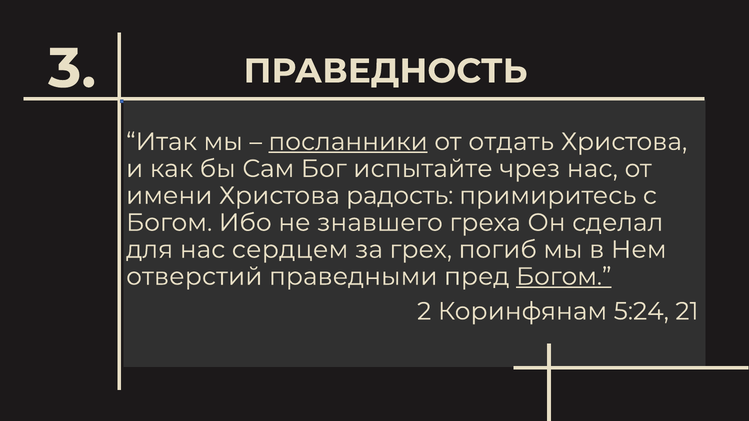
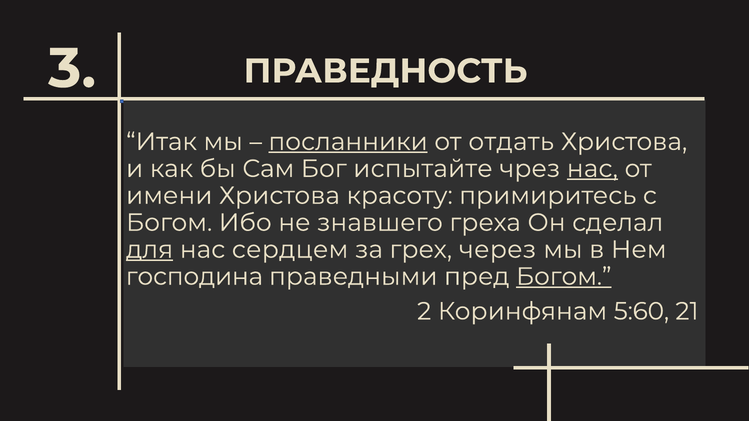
нас at (592, 169) underline: none -> present
радость: радость -> красоту
для underline: none -> present
погиб: погиб -> через
отверстий: отверстий -> господина
5:24: 5:24 -> 5:60
